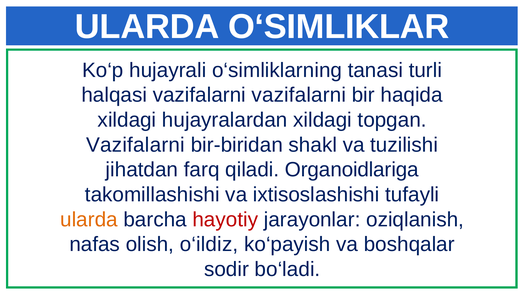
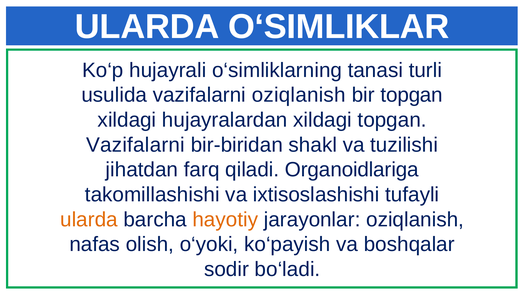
halqasi: halqasi -> usulida
vazifalarni vazifalarni: vazifalarni -> oziqlanish
bir haqida: haqida -> topgan
hayotiy colour: red -> orange
o‘ildiz: o‘ildiz -> o‘yoki
